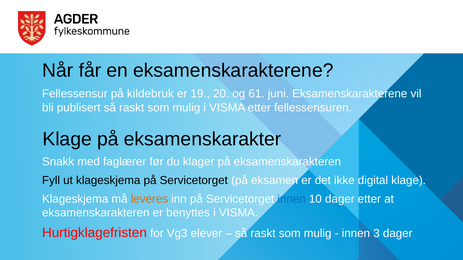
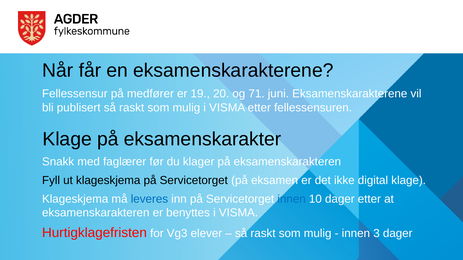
kildebruk: kildebruk -> medfører
61: 61 -> 71
leveres colour: orange -> blue
